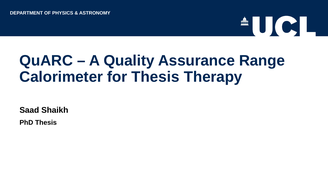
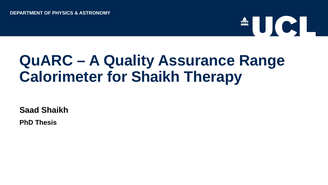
for Thesis: Thesis -> Shaikh
